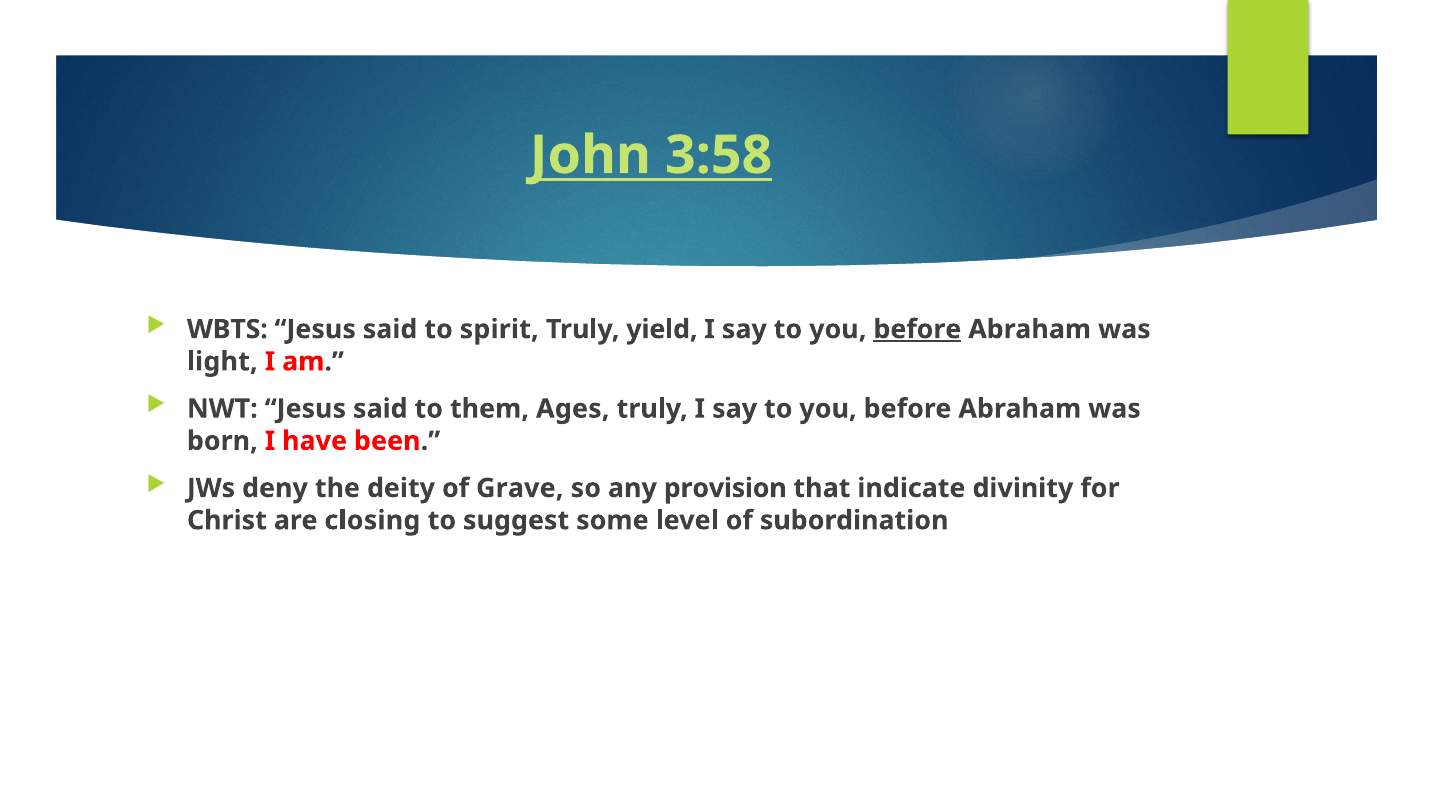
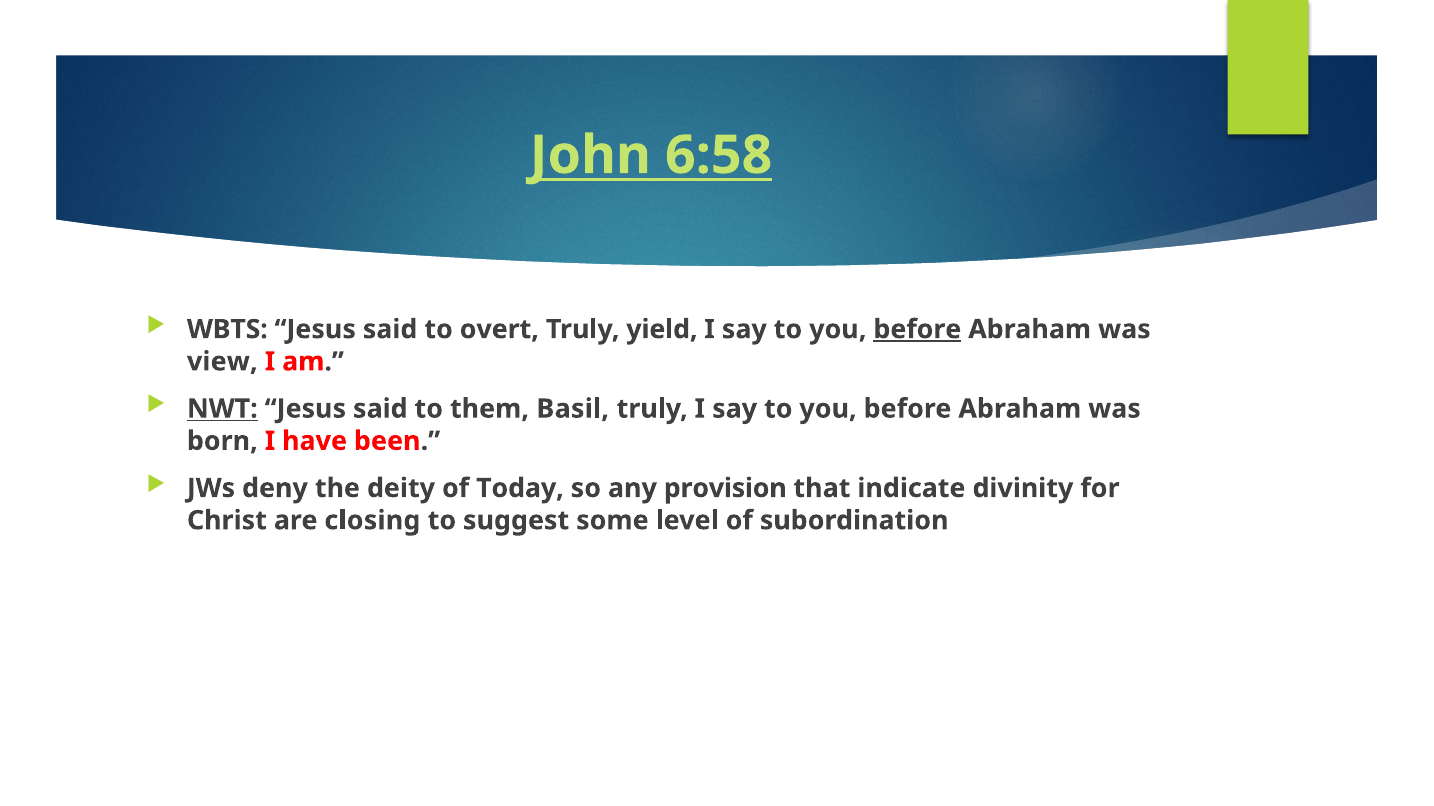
3:58: 3:58 -> 6:58
spirit: spirit -> overt
light: light -> view
NWT underline: none -> present
Ages: Ages -> Basil
Grave: Grave -> Today
